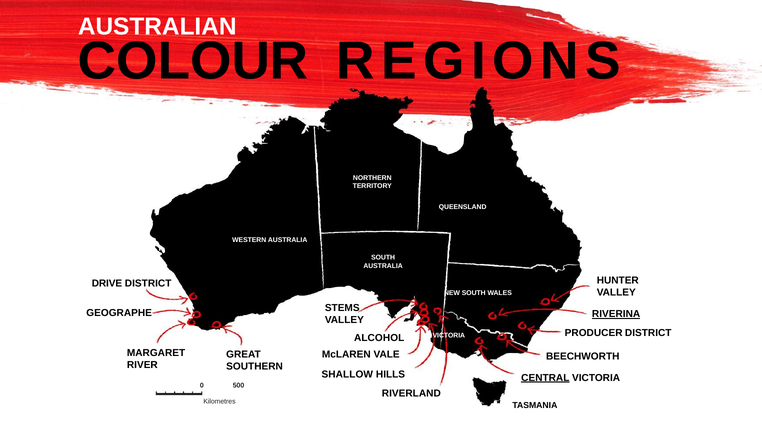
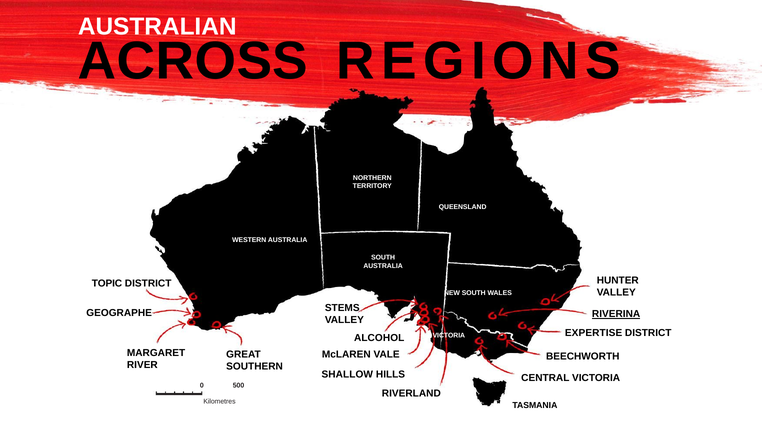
COLOUR: COLOUR -> ACROSS
DRIVE: DRIVE -> TOPIC
PRODUCER: PRODUCER -> EXPERTISE
CENTRAL underline: present -> none
